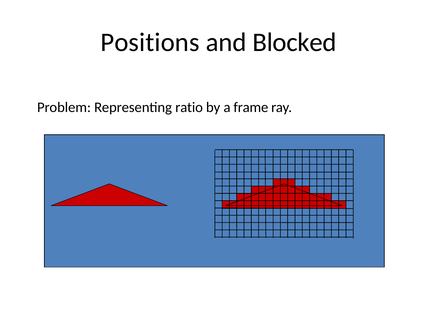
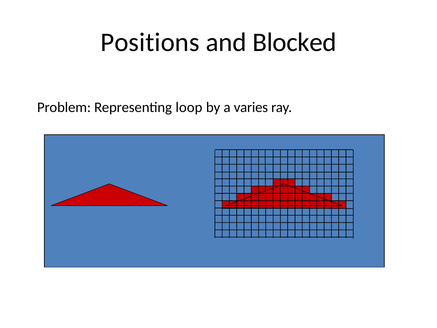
ratio: ratio -> loop
frame: frame -> varies
